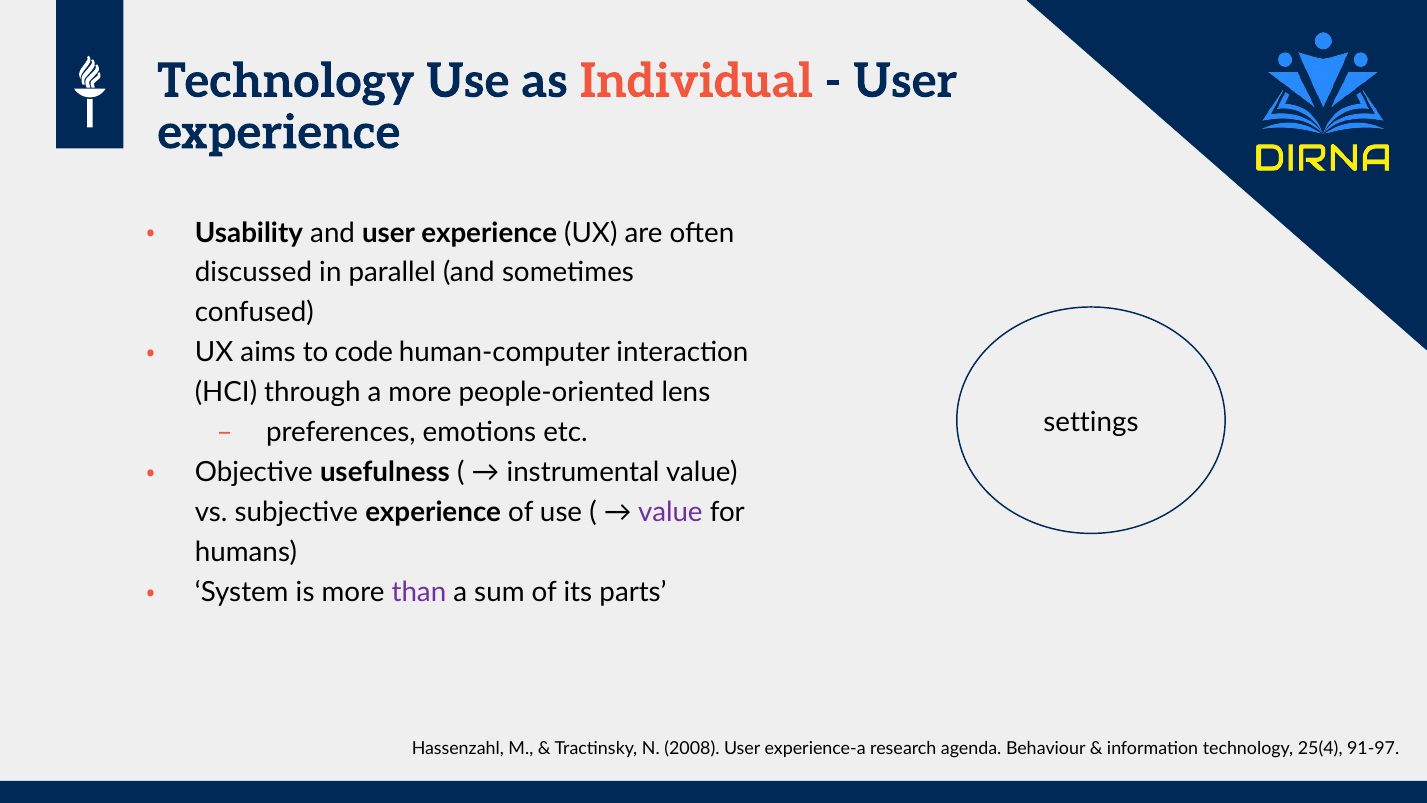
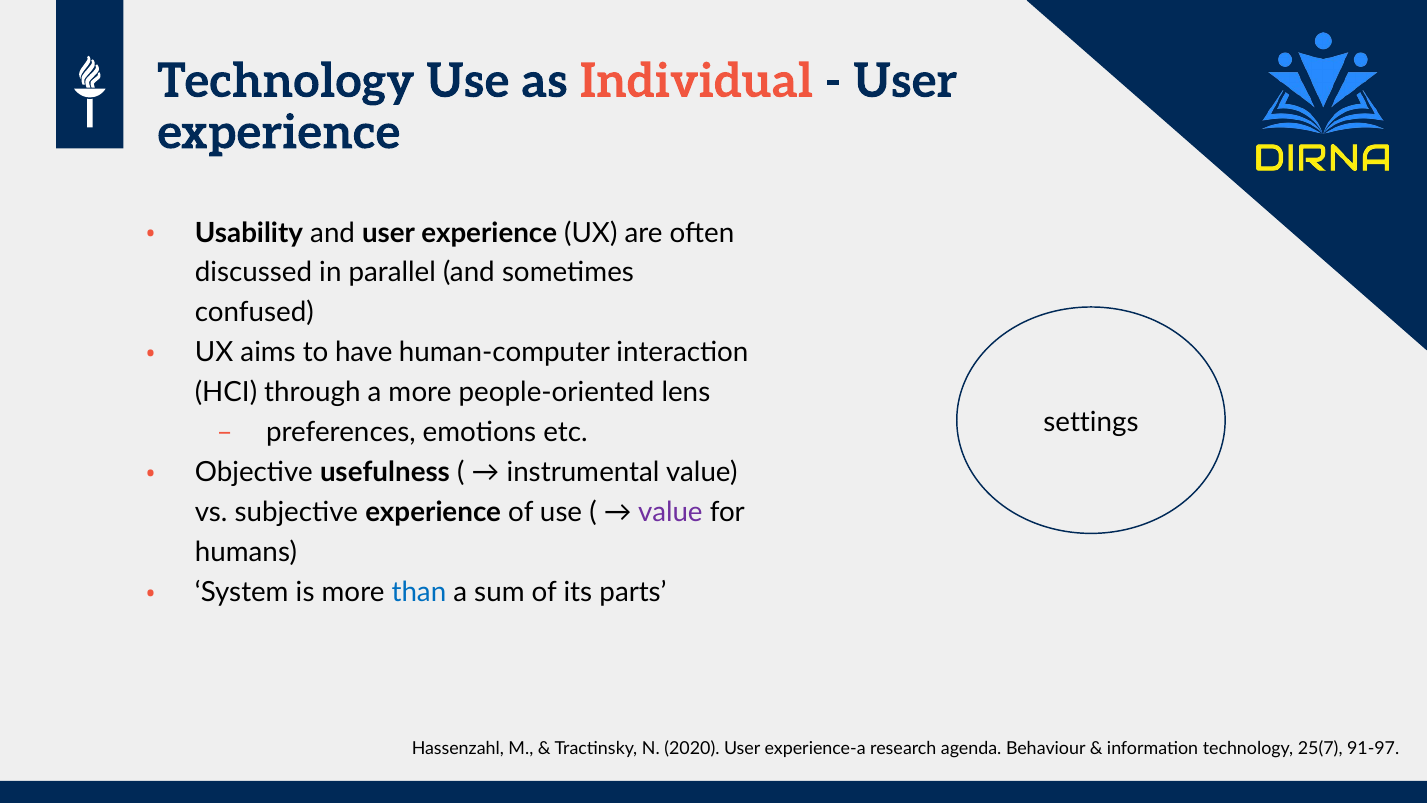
code: code -> have
than colour: purple -> blue
2008: 2008 -> 2020
25(4: 25(4 -> 25(7
